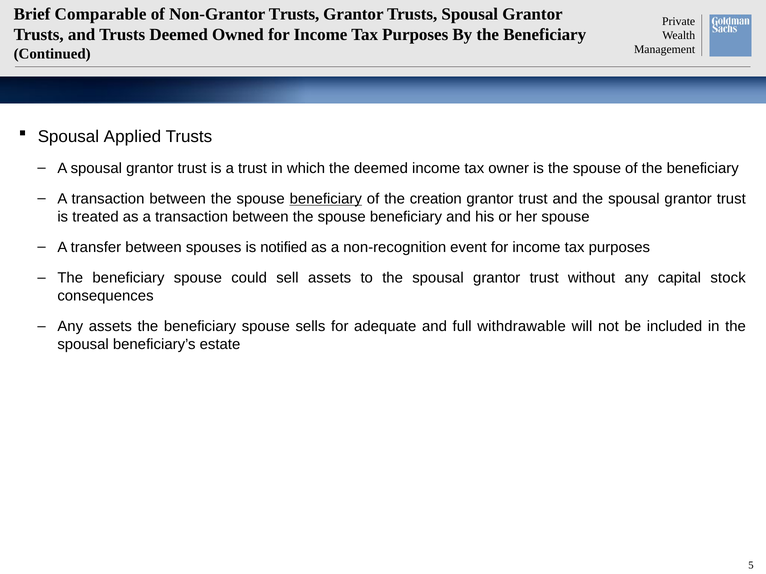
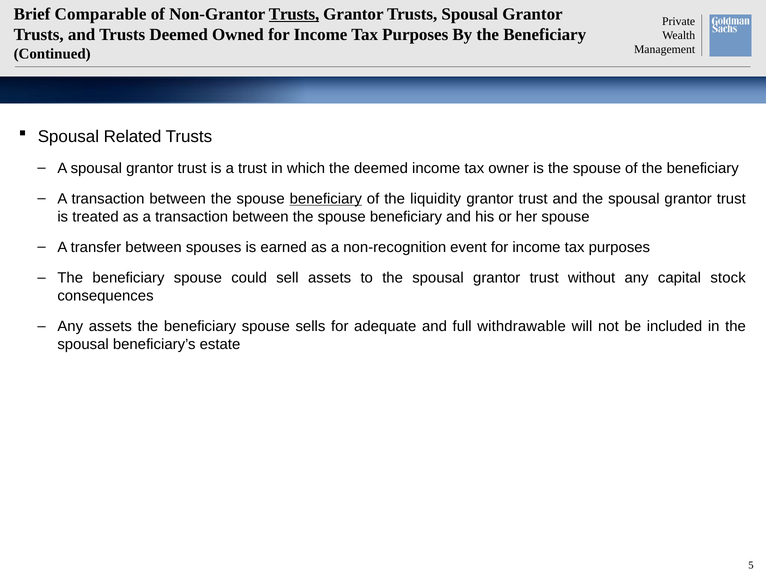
Trusts at (294, 14) underline: none -> present
Applied: Applied -> Related
creation: creation -> liquidity
notified: notified -> earned
